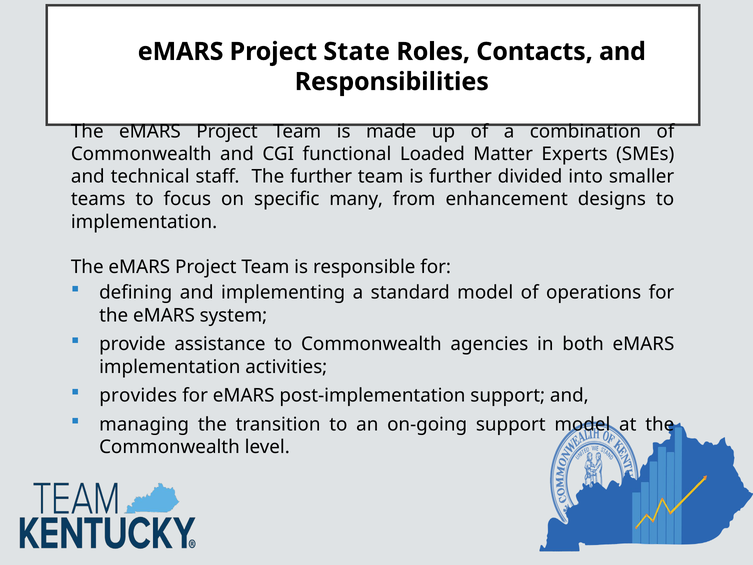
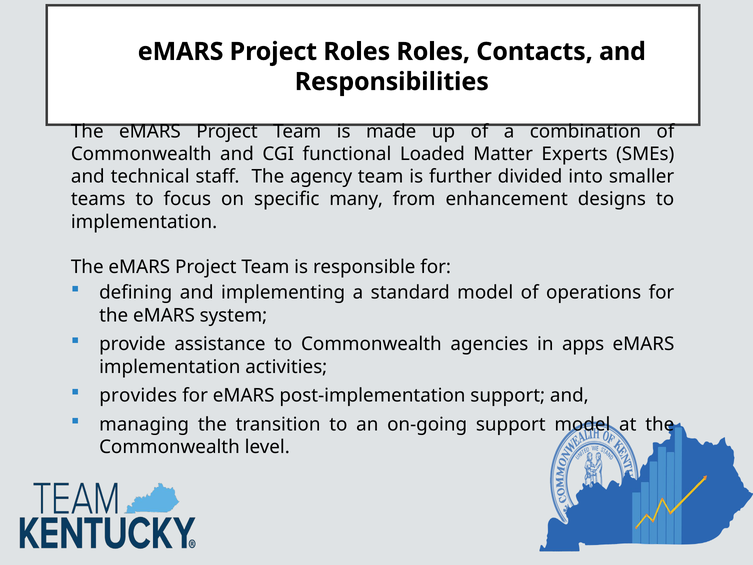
Project State: State -> Roles
The further: further -> agency
both: both -> apps
